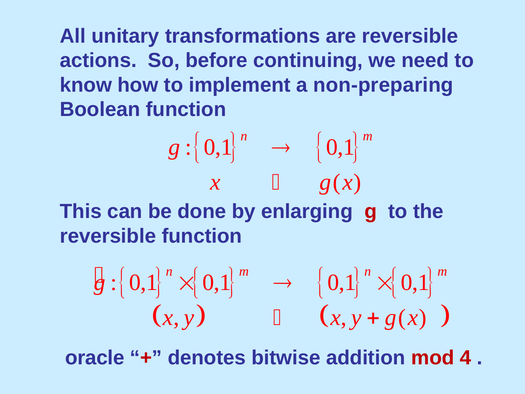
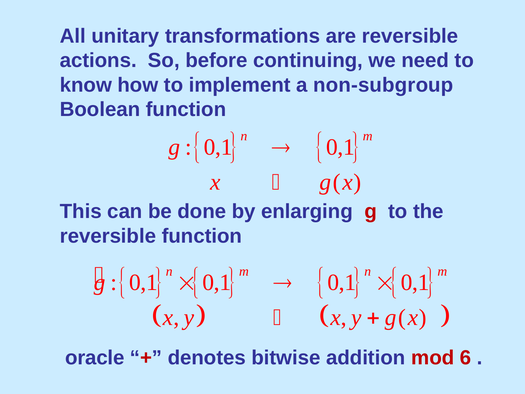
non-preparing: non-preparing -> non-subgroup
4: 4 -> 6
